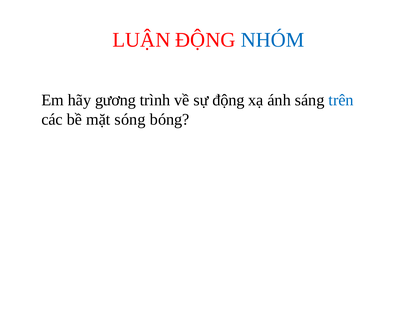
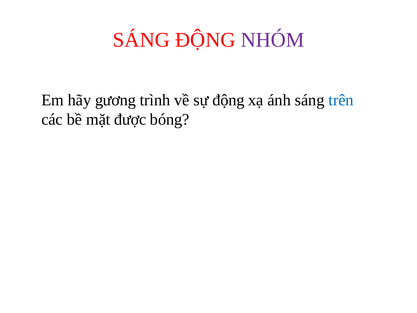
LUẬN at (141, 40): LUẬN -> SÁNG
NHÓM colour: blue -> purple
sóng: sóng -> được
